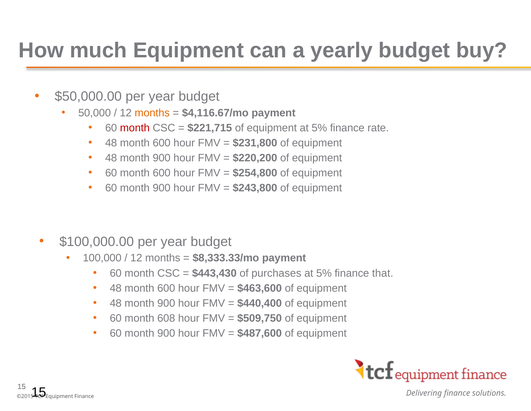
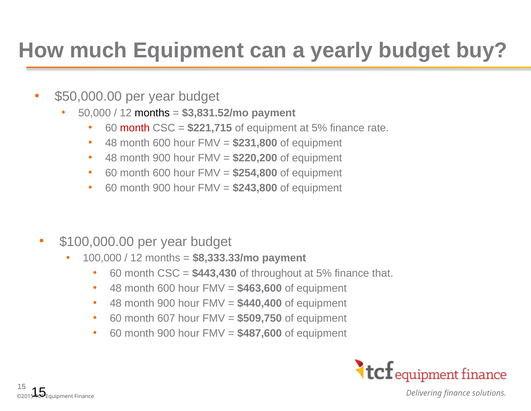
months at (152, 113) colour: orange -> black
$4,116.67/mo: $4,116.67/mo -> $3,831.52/mo
purchases: purchases -> throughout
608: 608 -> 607
